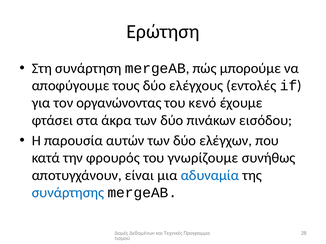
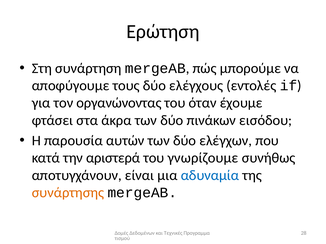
κενό: κενό -> όταν
φρουρός: φρουρός -> αριστερά
συνάρτησης colour: blue -> orange
